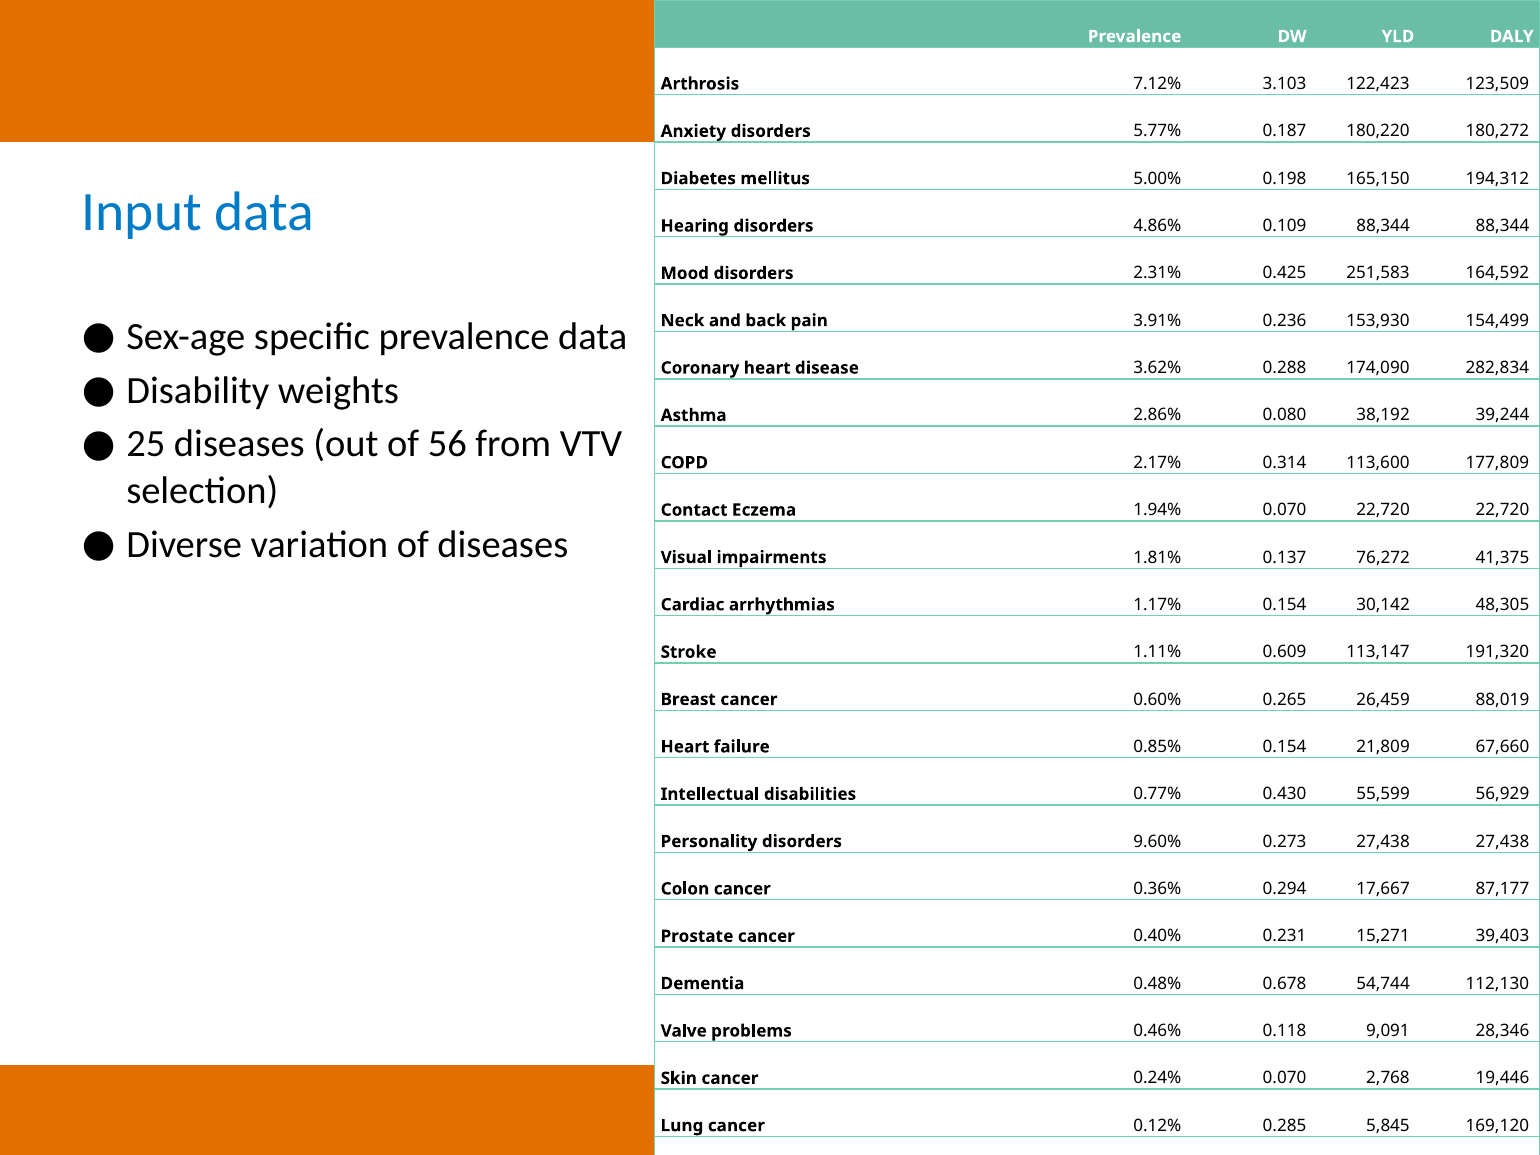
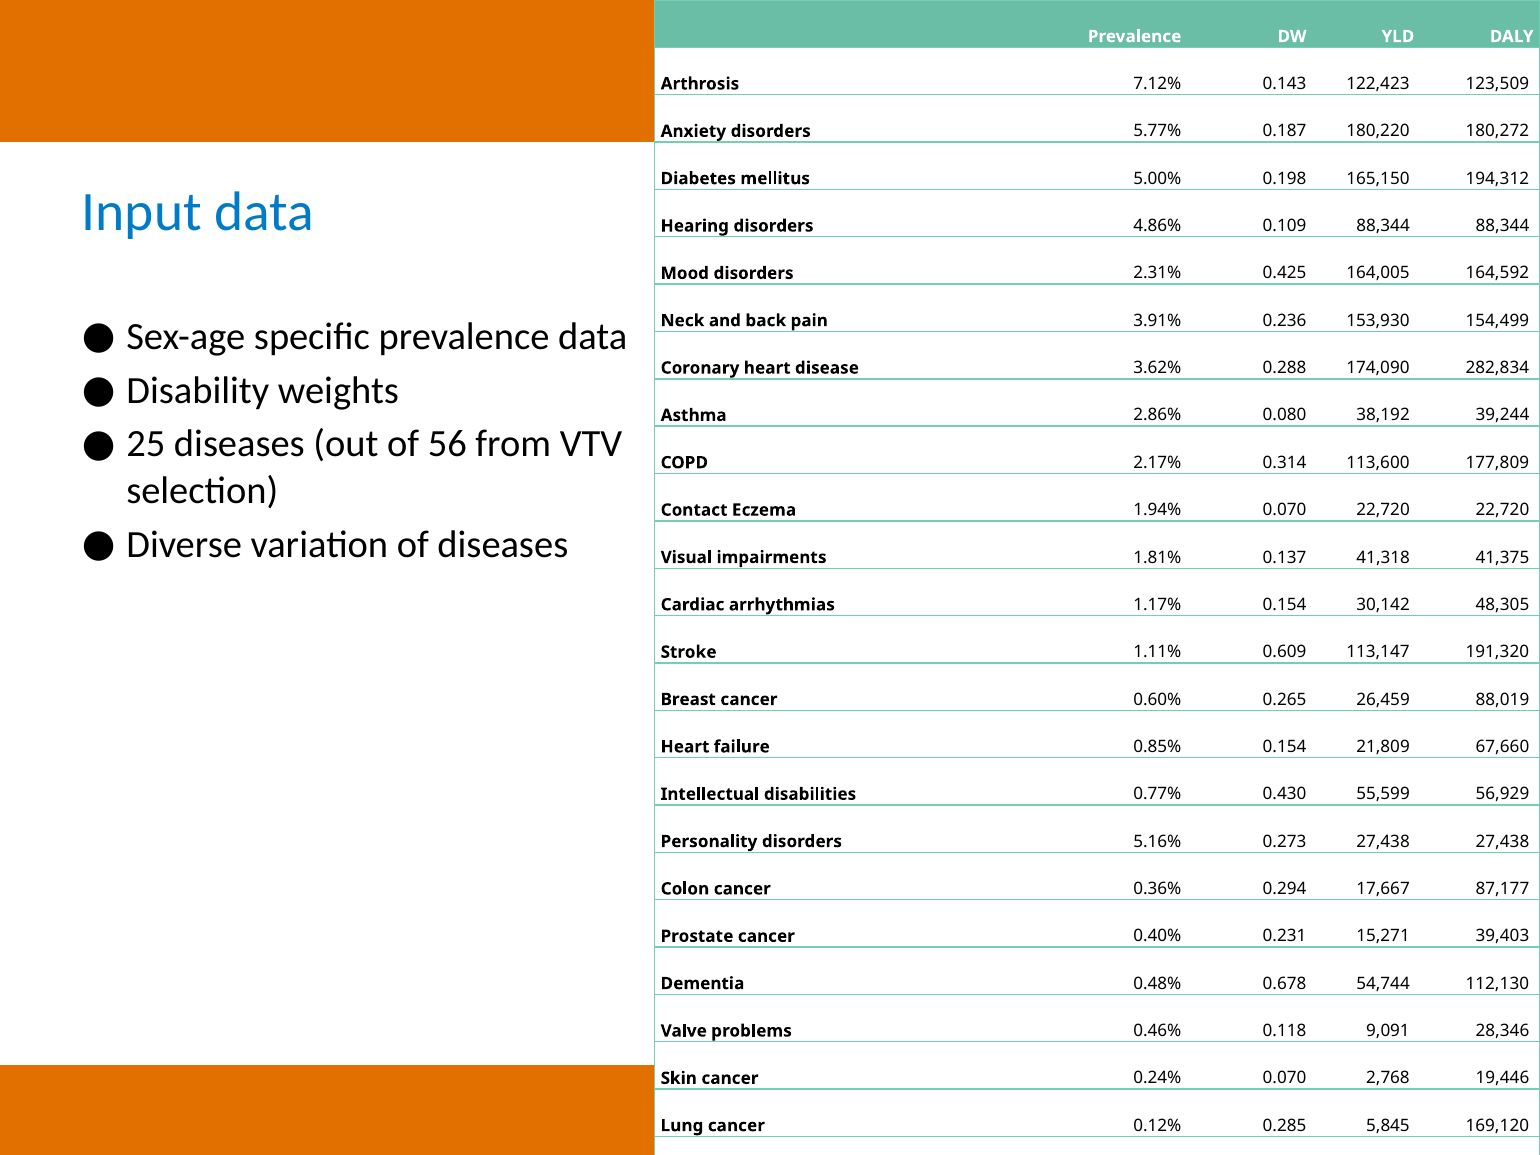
3.103: 3.103 -> 0.143
251,583: 251,583 -> 164,005
76,272: 76,272 -> 41,318
9.60%: 9.60% -> 5.16%
